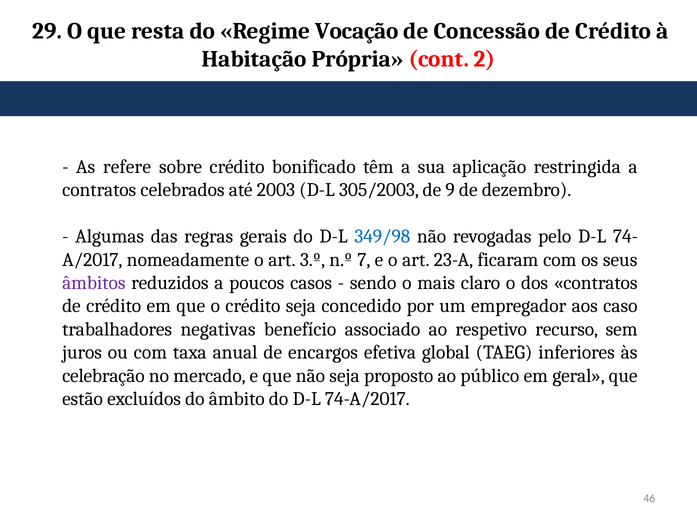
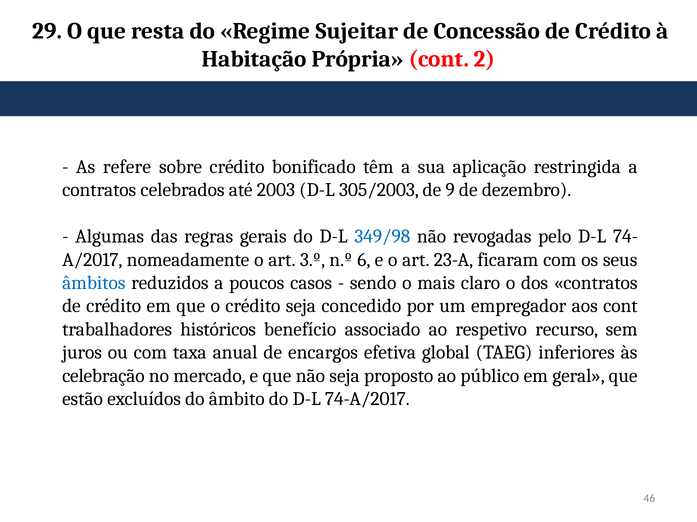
Vocação: Vocação -> Sujeitar
7: 7 -> 6
âmbitos colour: purple -> blue
aos caso: caso -> cont
negativas: negativas -> históricos
